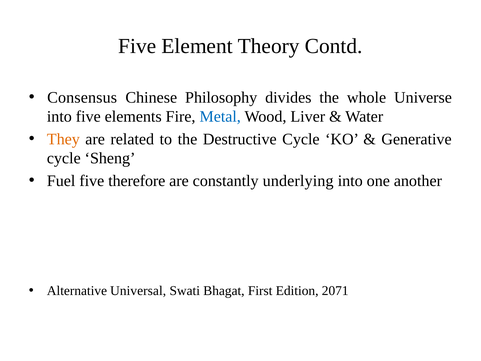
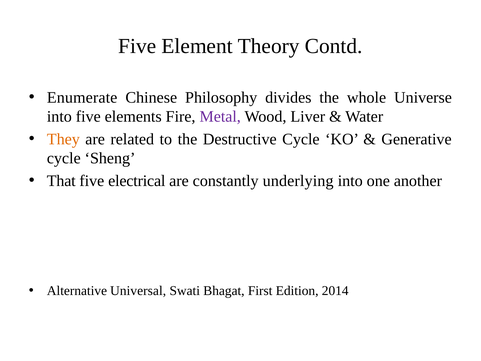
Consensus: Consensus -> Enumerate
Metal colour: blue -> purple
Fuel: Fuel -> That
therefore: therefore -> electrical
2071: 2071 -> 2014
